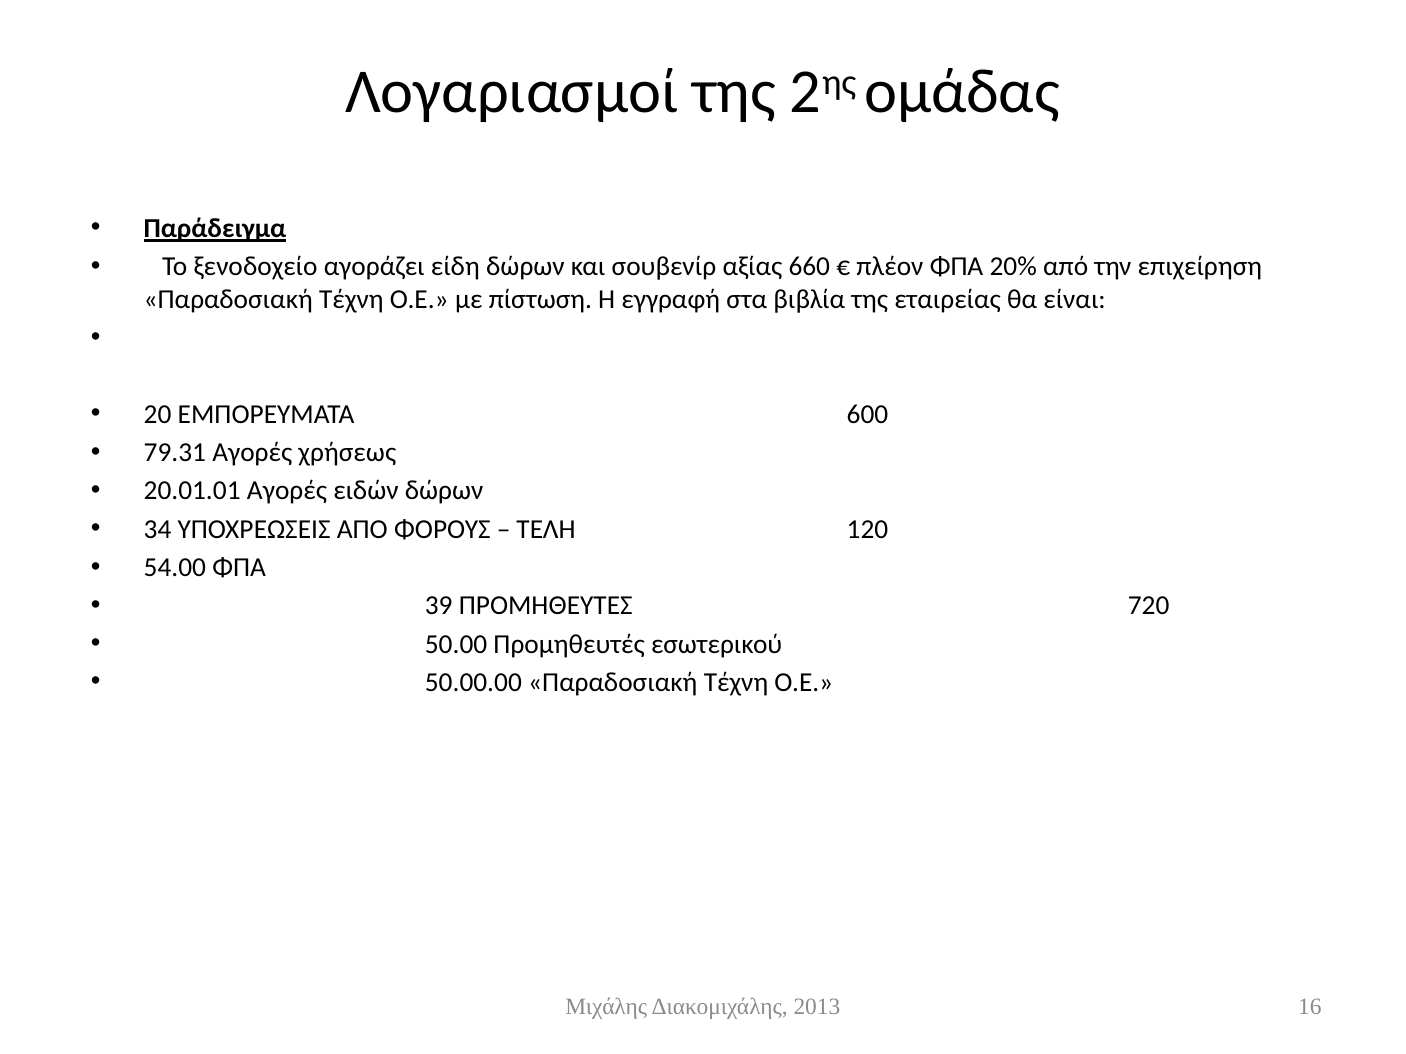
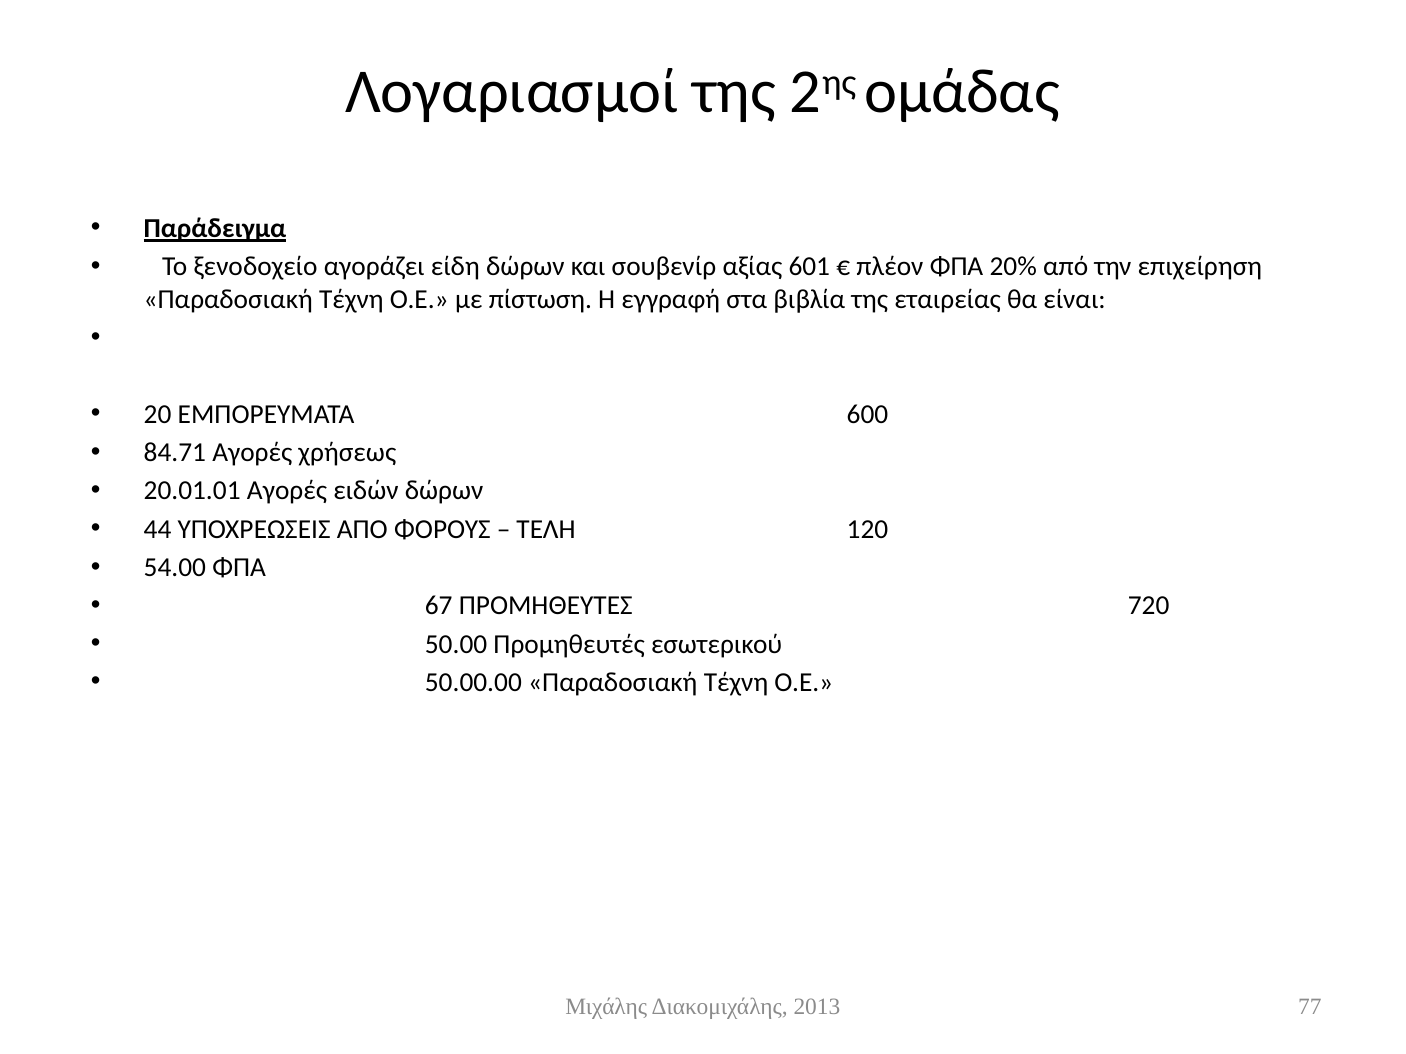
660: 660 -> 601
79.31: 79.31 -> 84.71
34: 34 -> 44
39: 39 -> 67
16: 16 -> 77
